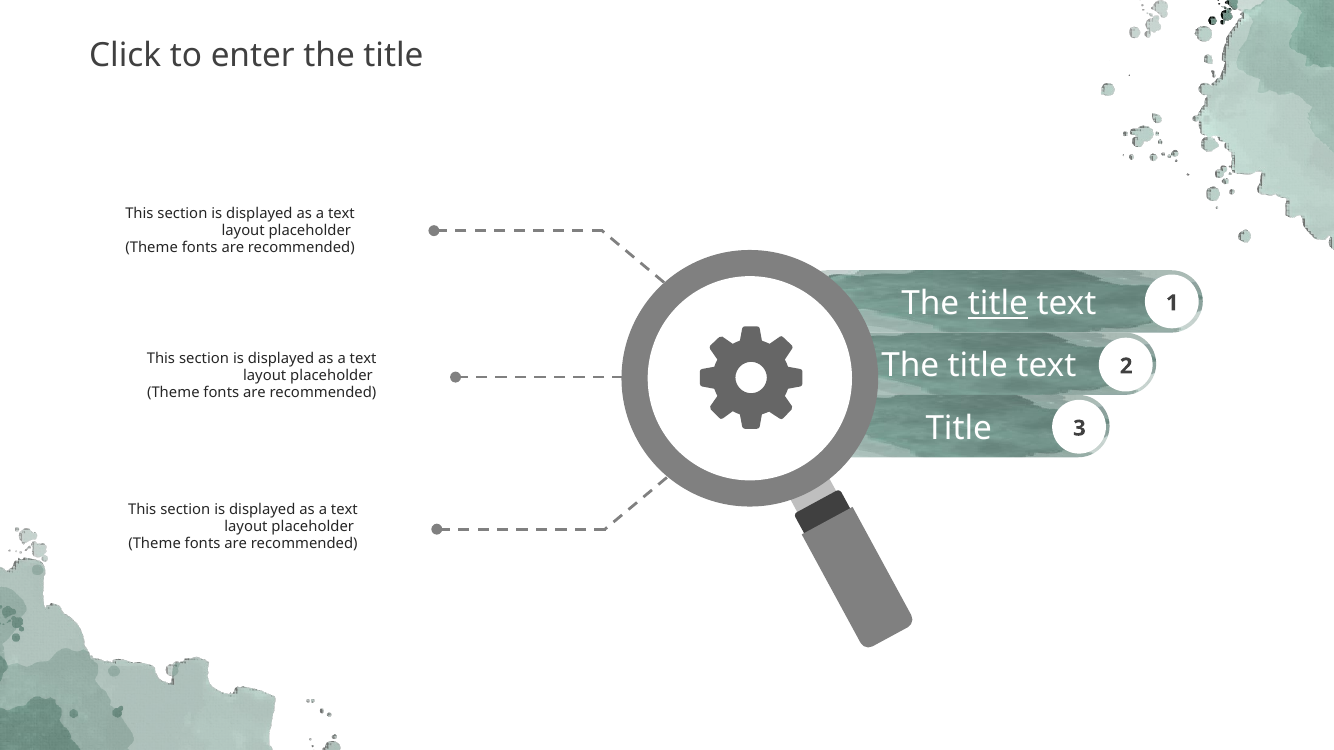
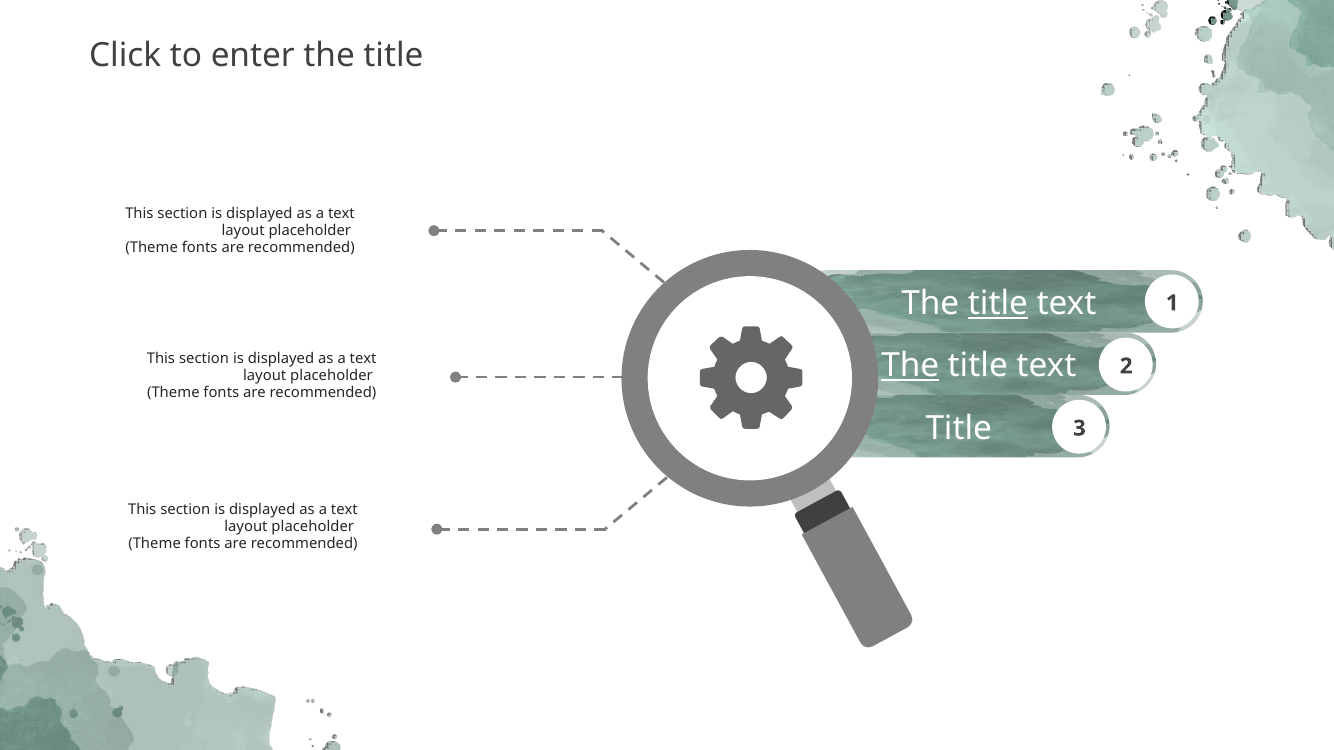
The at (910, 366) underline: none -> present
